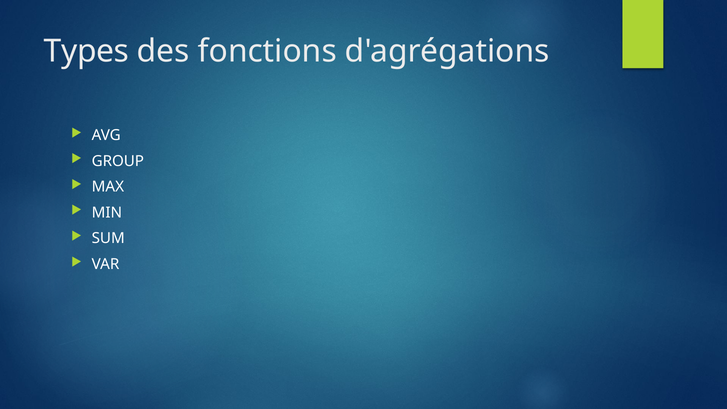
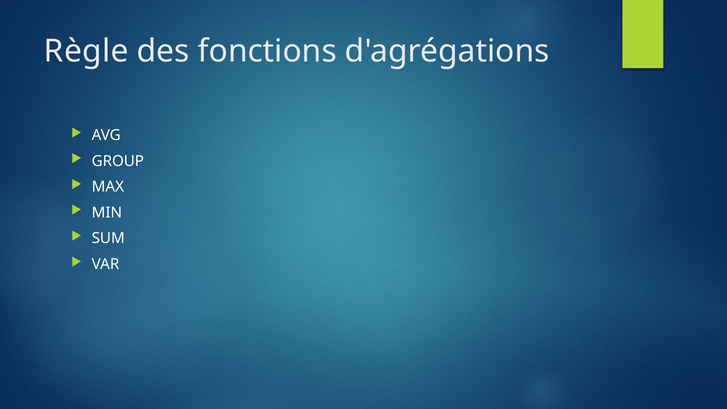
Types: Types -> Règle
